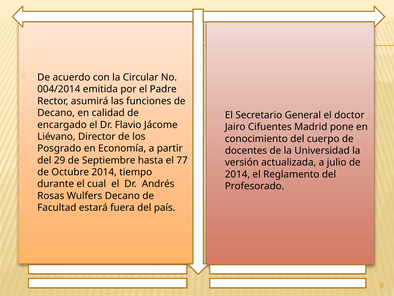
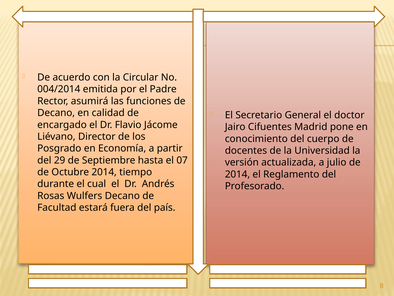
77: 77 -> 07
